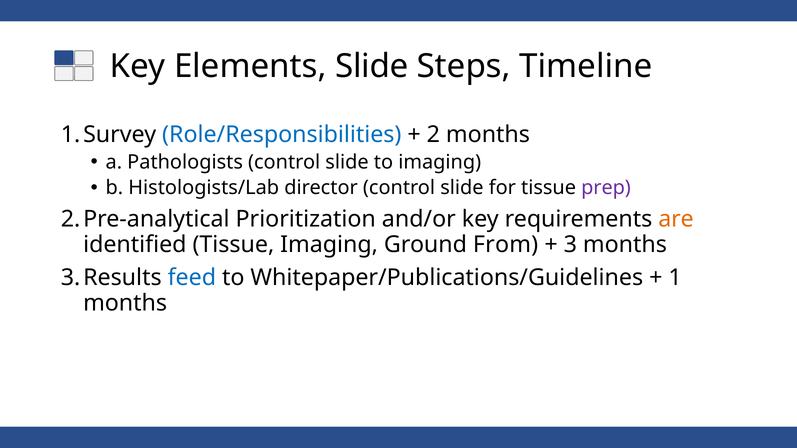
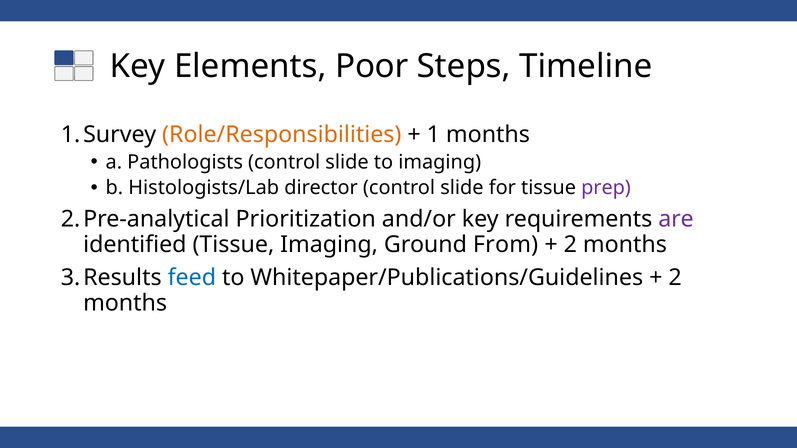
Elements Slide: Slide -> Poor
Role/Responsibilities colour: blue -> orange
2: 2 -> 1
are colour: orange -> purple
3 at (570, 245): 3 -> 2
1 at (675, 278): 1 -> 2
